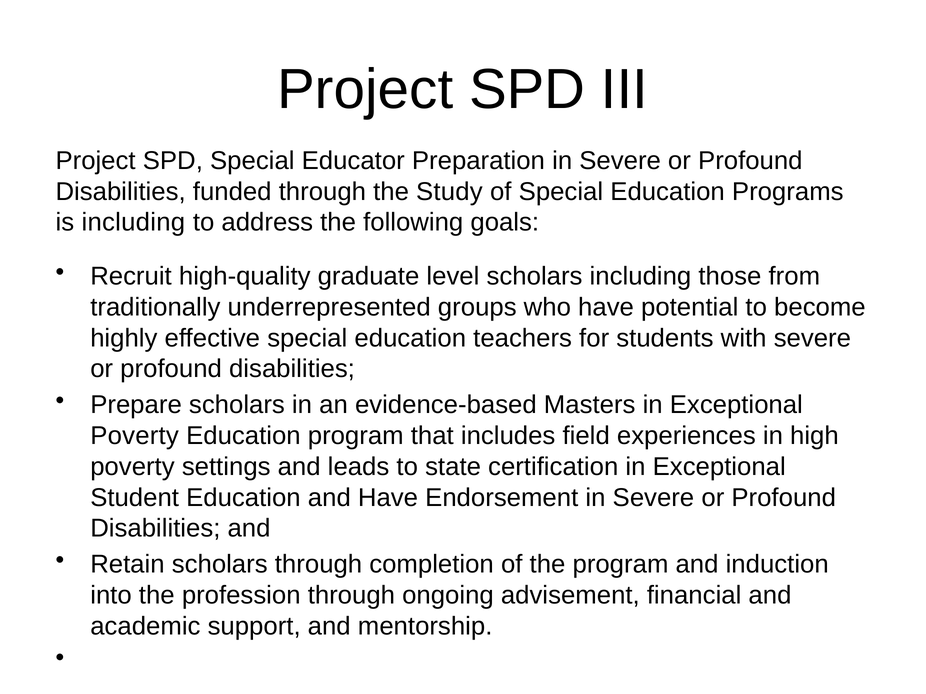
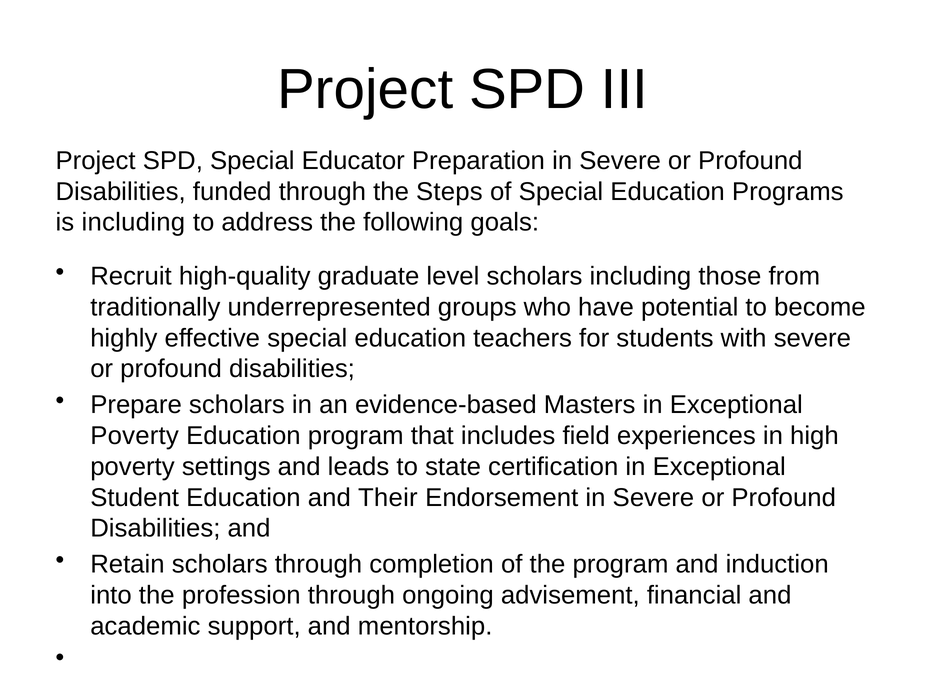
Study: Study -> Steps
and Have: Have -> Their
